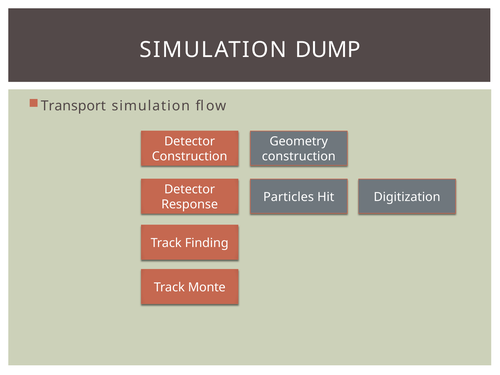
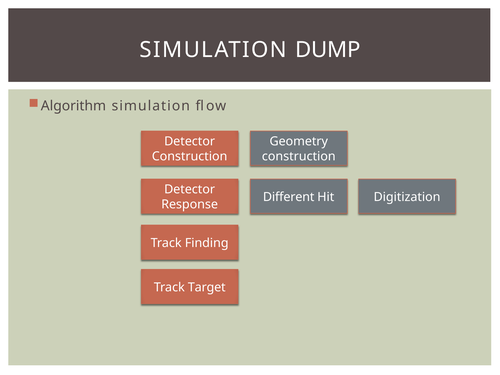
Transport: Transport -> Algorithm
Particles: Particles -> Different
Monte: Monte -> Target
